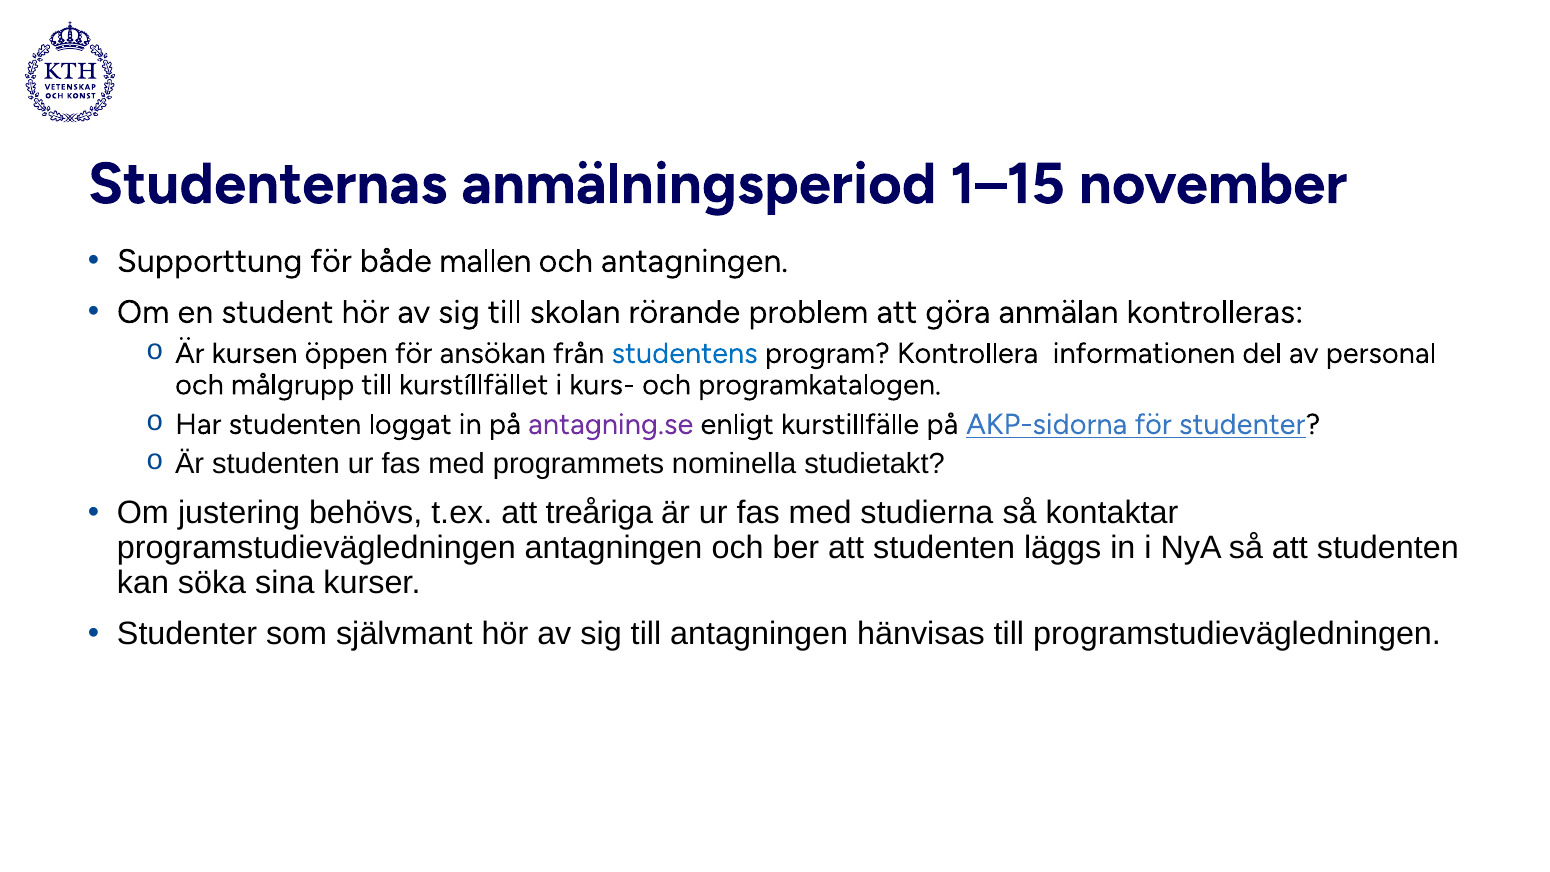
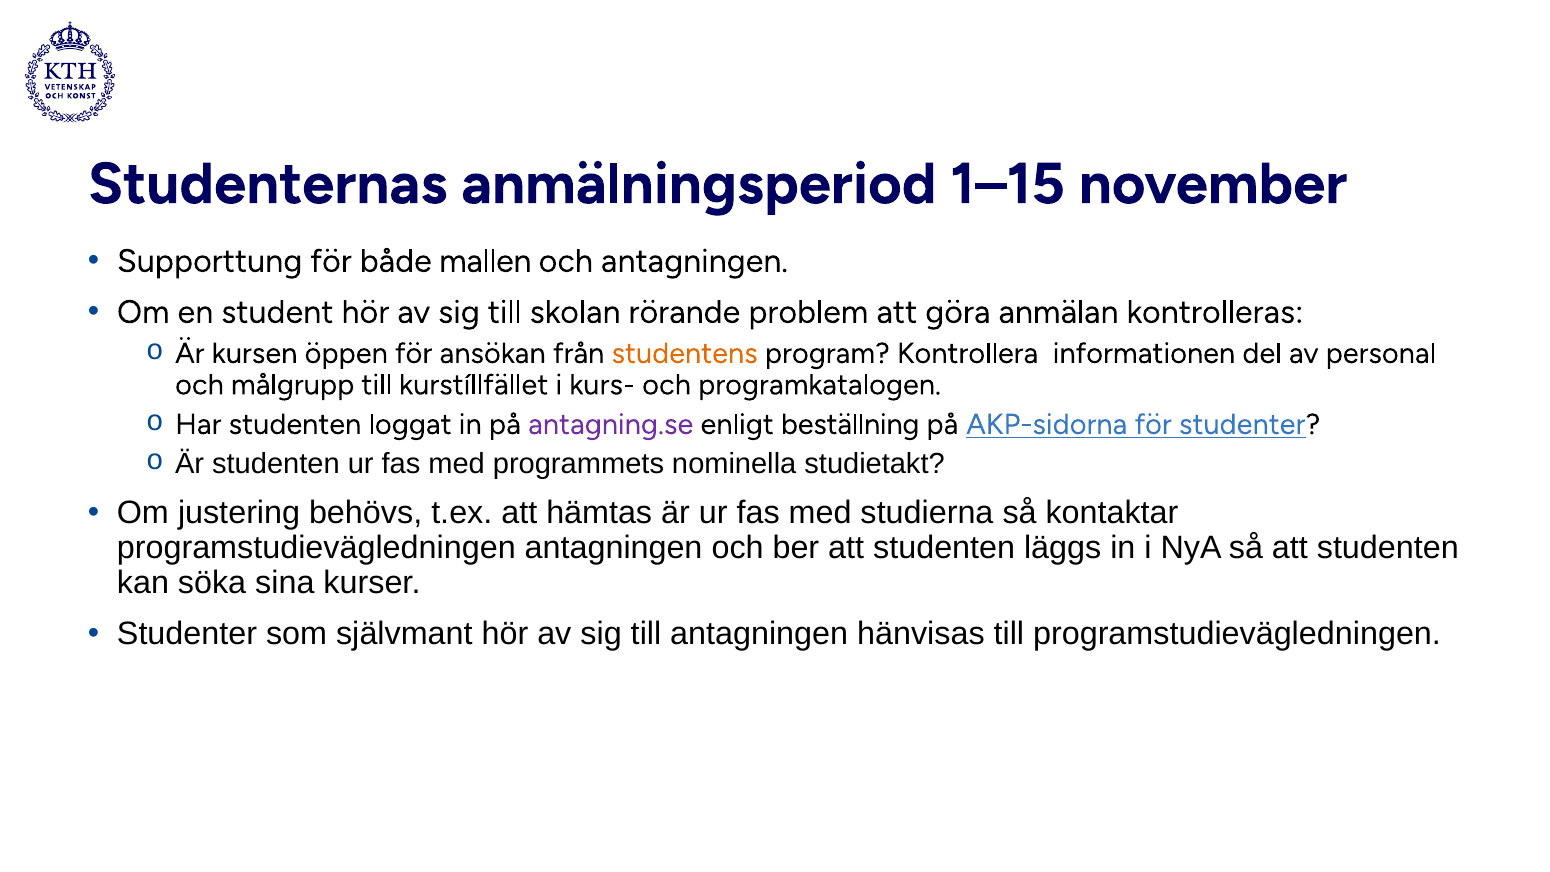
studentens colour: blue -> orange
kurstillfälle: kurstillfälle -> beställning
treåriga: treåriga -> hämtas
